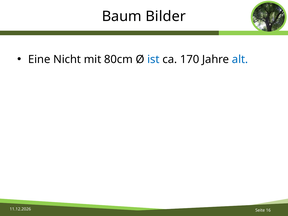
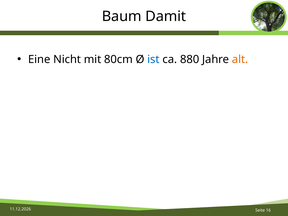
Bilder: Bilder -> Damit
170: 170 -> 880
alt colour: blue -> orange
